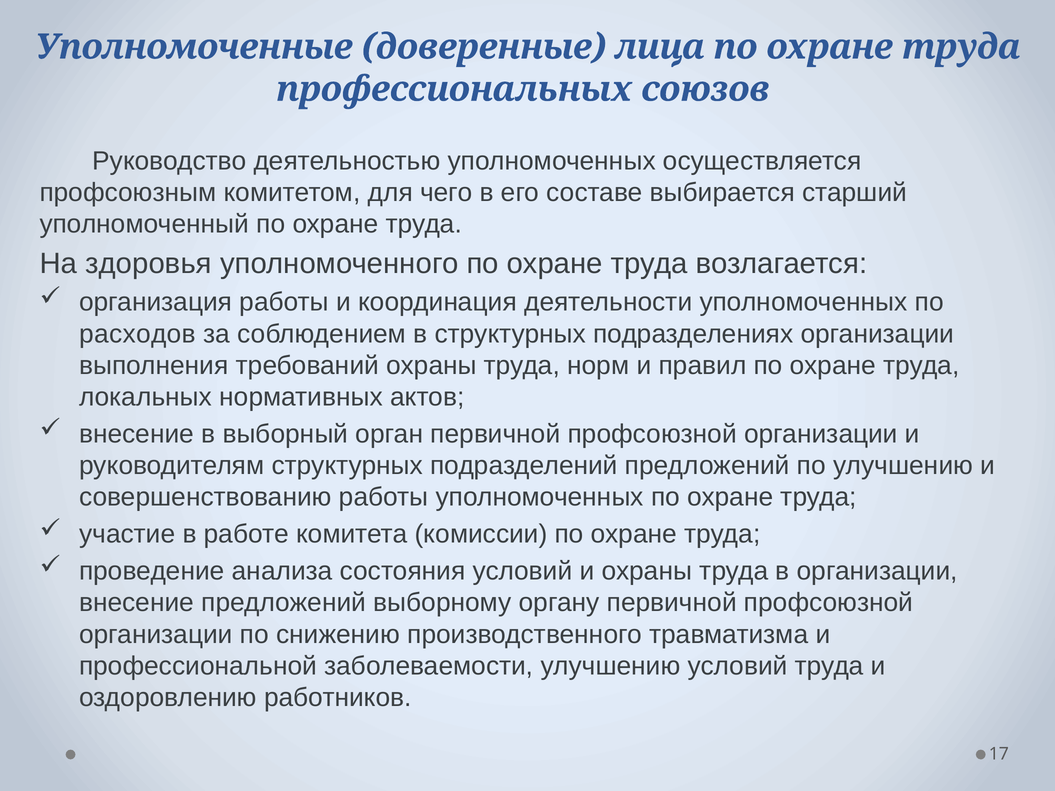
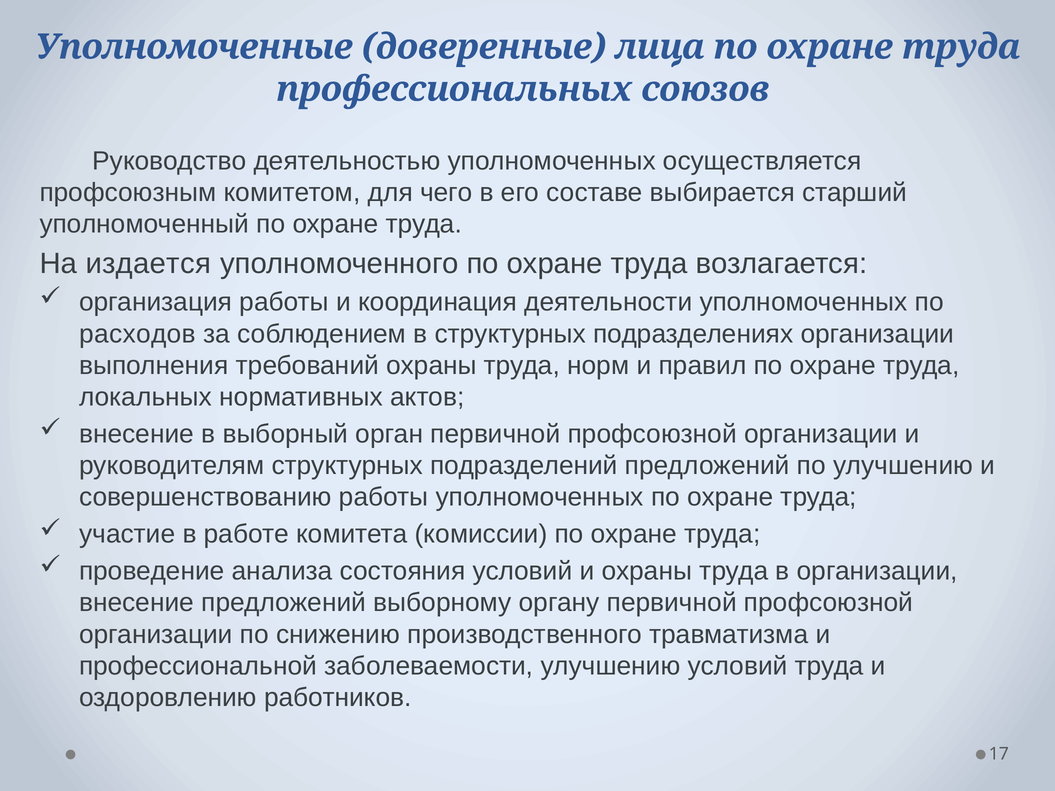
здоровья: здоровья -> издается
